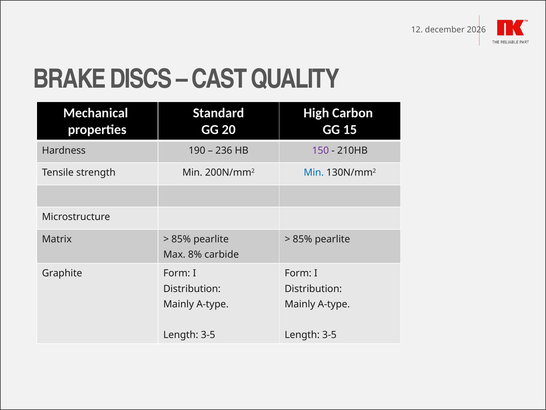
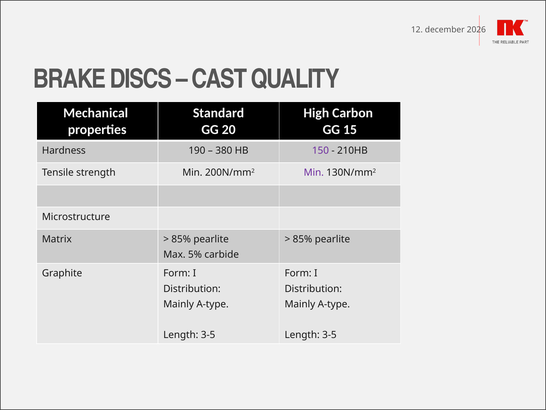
236: 236 -> 380
Min at (314, 172) colour: blue -> purple
8%: 8% -> 5%
